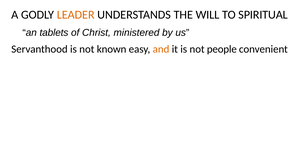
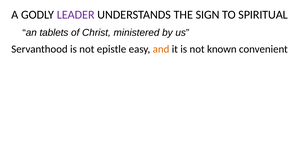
LEADER colour: orange -> purple
WILL: WILL -> SIGN
known: known -> epistle
people: people -> known
